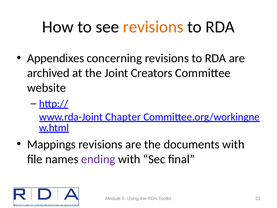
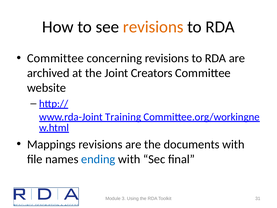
Appendixes at (56, 58): Appendixes -> Committee
Chapter: Chapter -> Training
ending colour: purple -> blue
